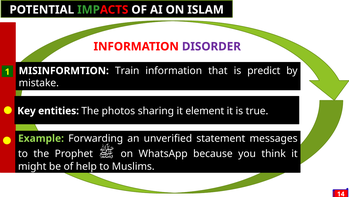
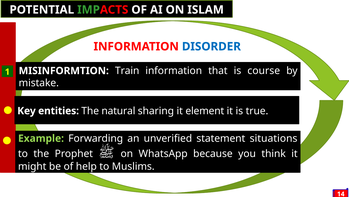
DISORDER colour: purple -> blue
predict: predict -> course
photos: photos -> natural
messages: messages -> situations
